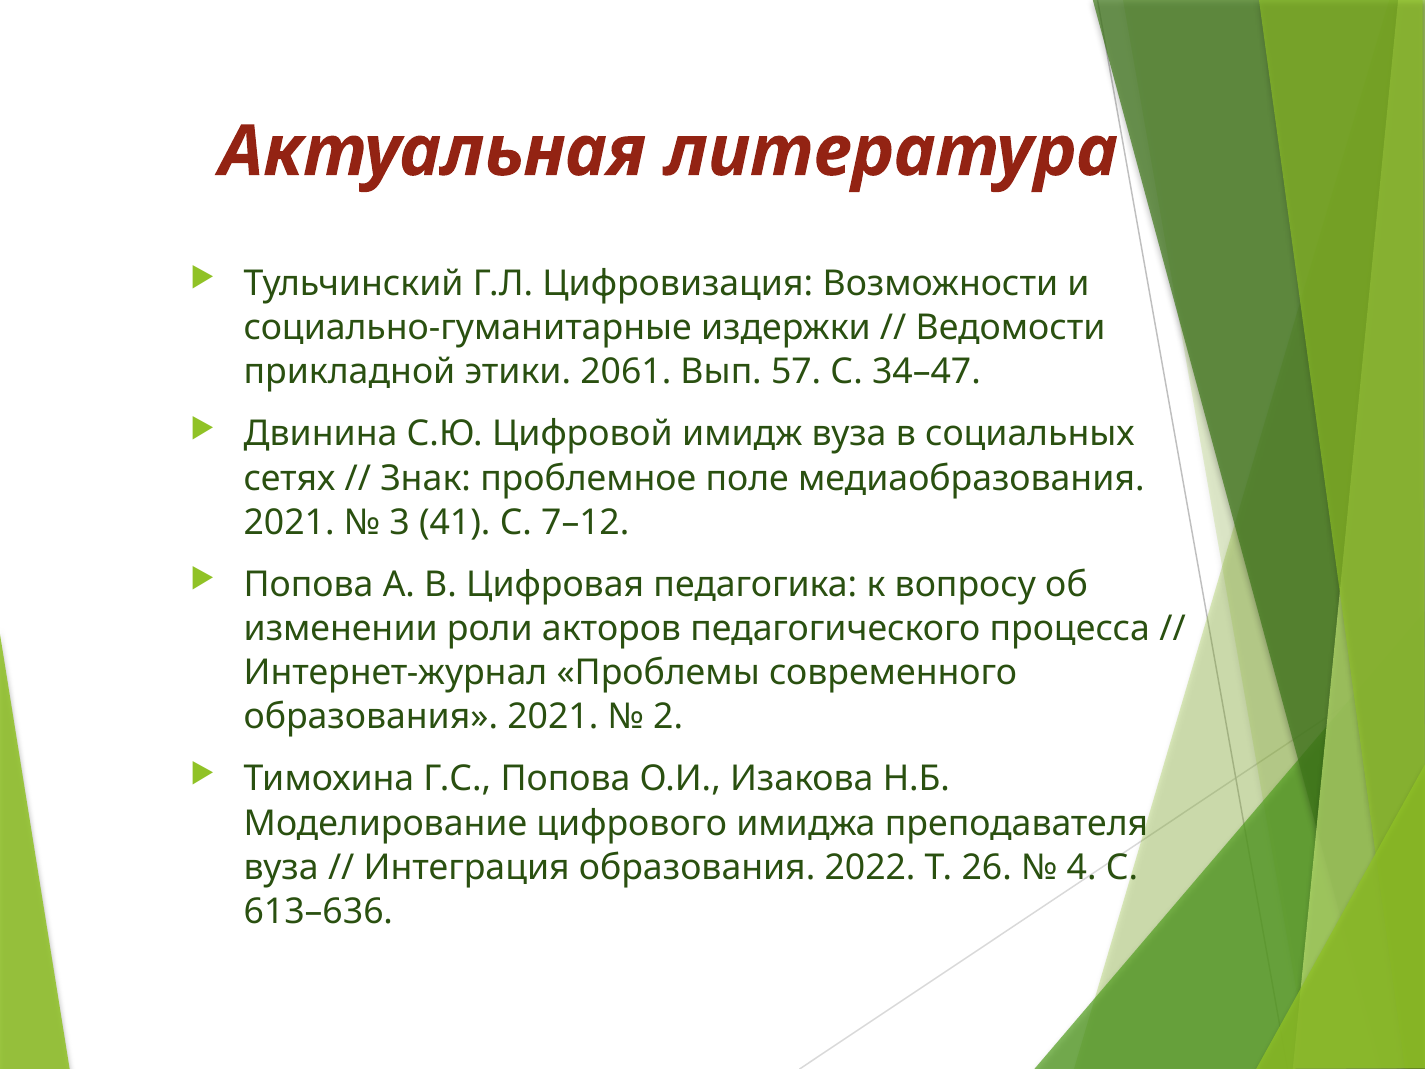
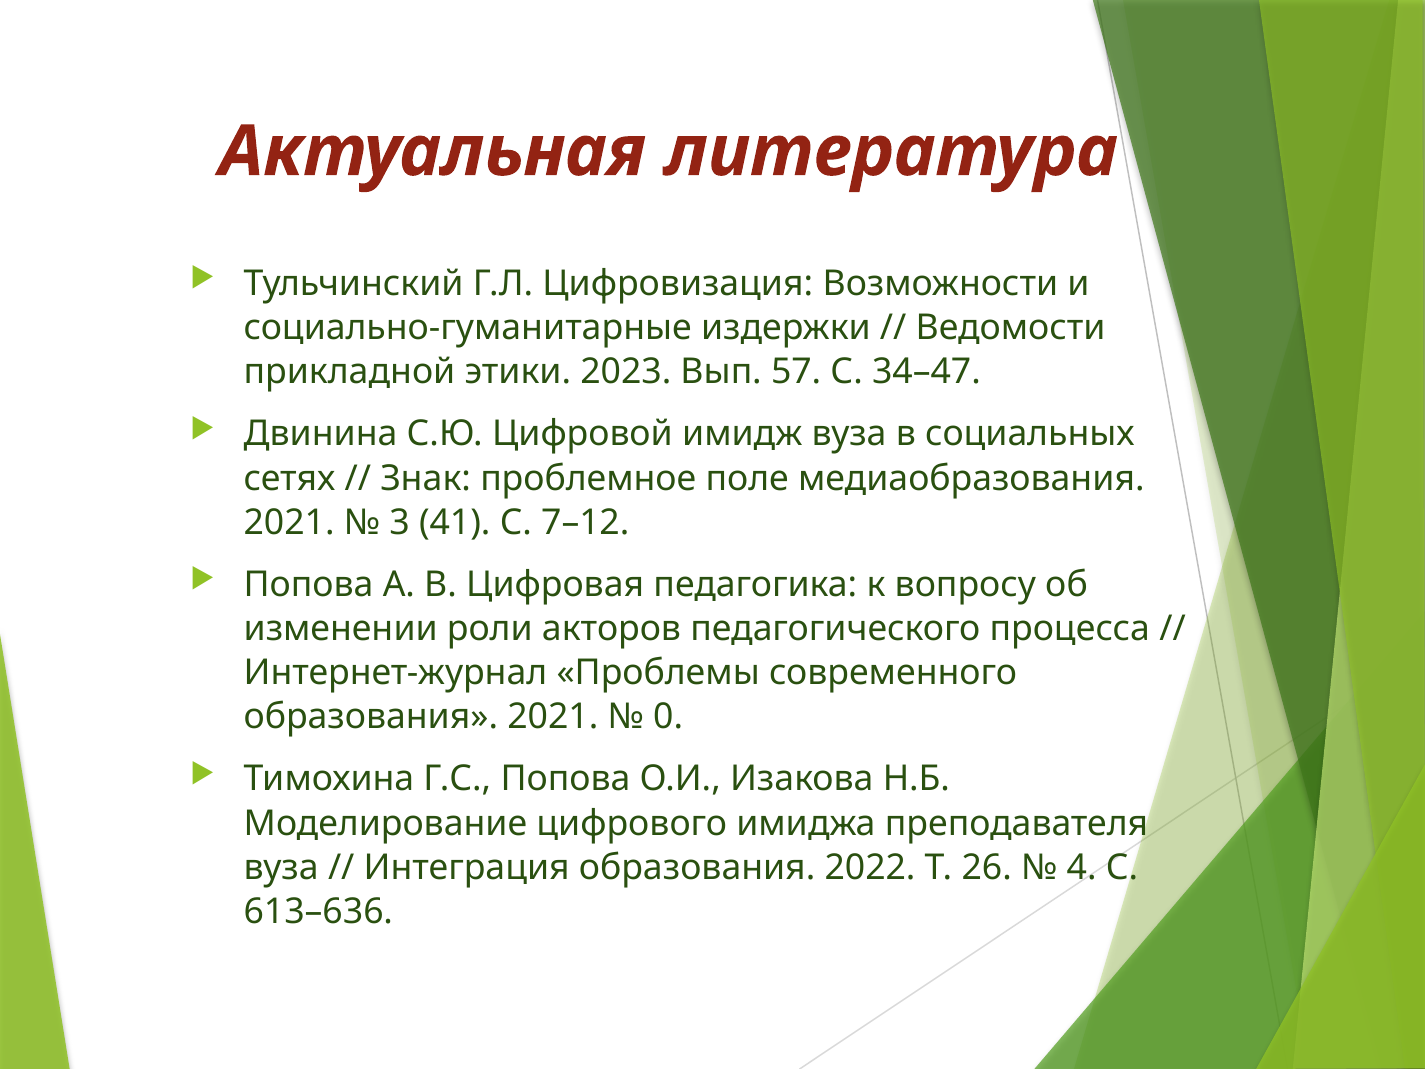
2061: 2061 -> 2023
2: 2 -> 0
